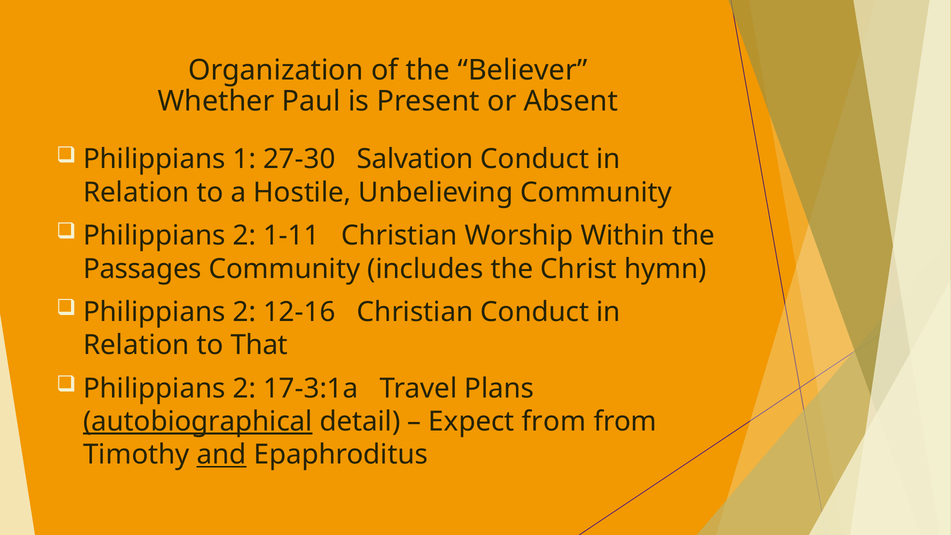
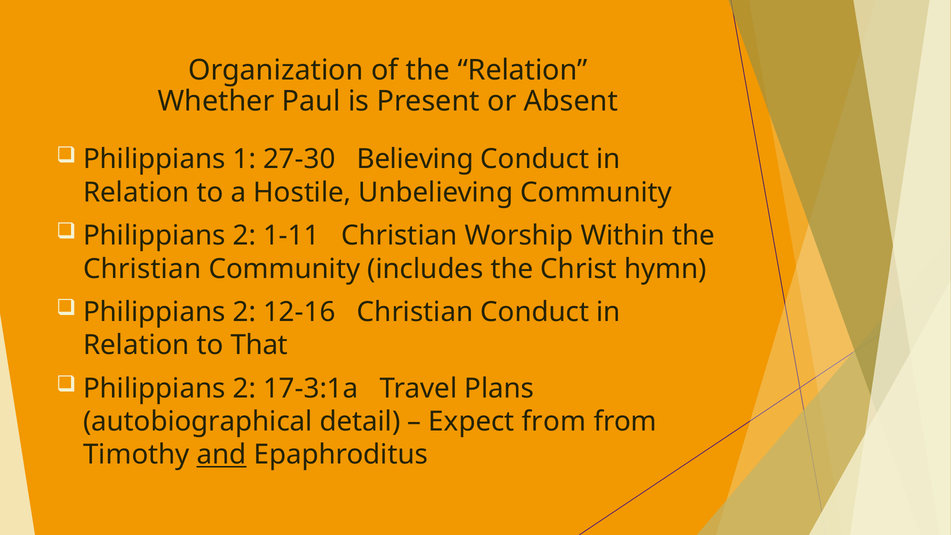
the Believer: Believer -> Relation
Salvation: Salvation -> Believing
Passages at (142, 269): Passages -> Christian
autobiographical underline: present -> none
